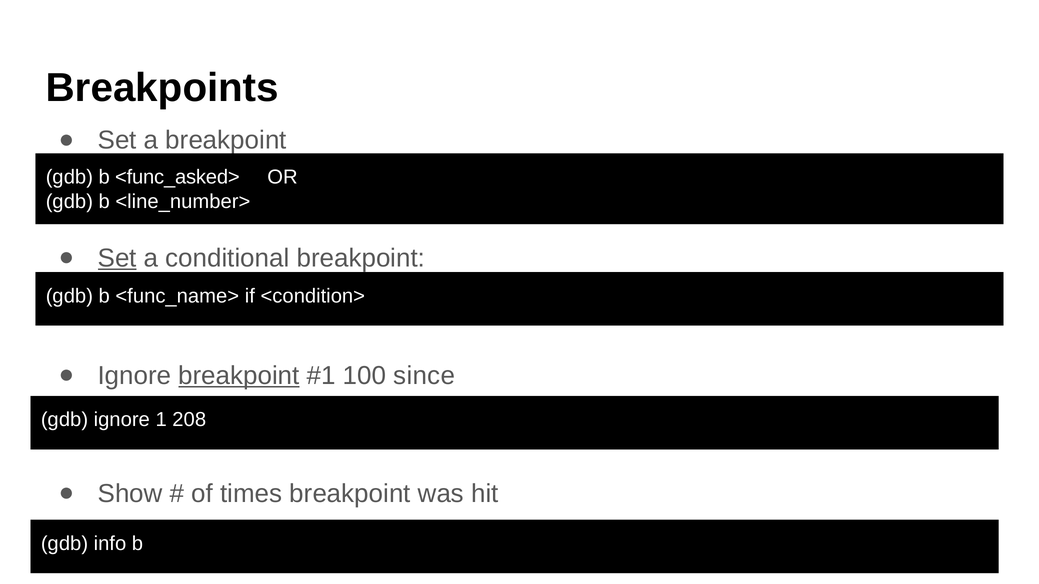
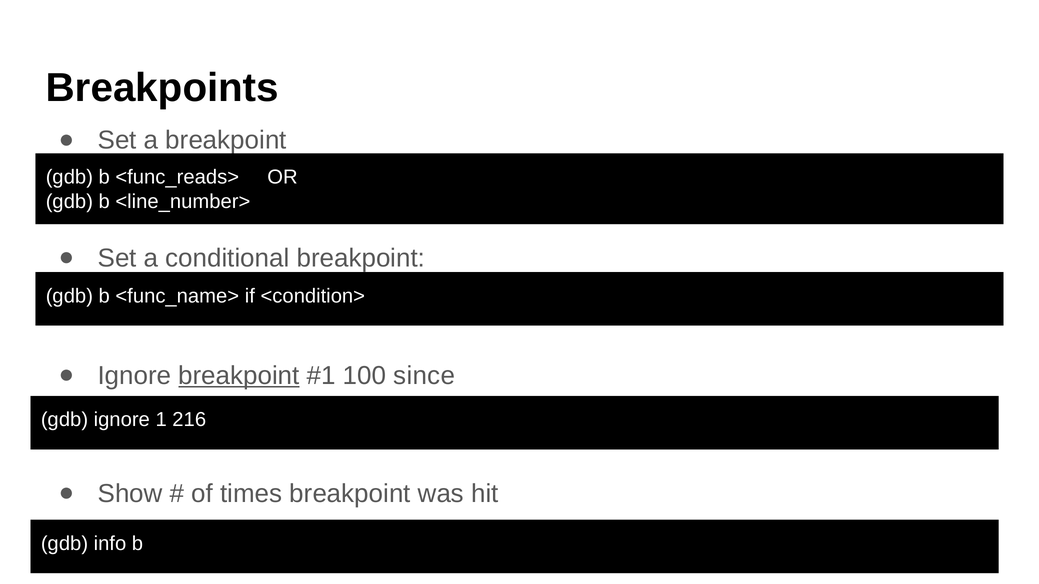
<func_asked>: <func_asked> -> <func_reads>
Set at (117, 258) underline: present -> none
208: 208 -> 216
